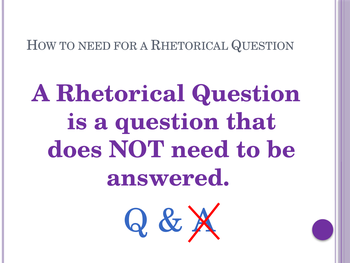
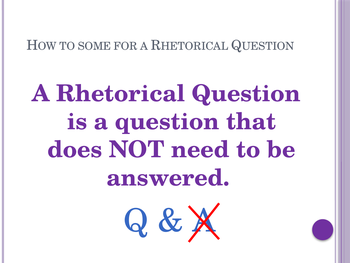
TO NEED: NEED -> SOME
